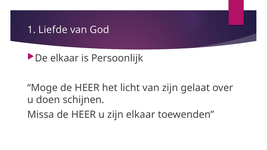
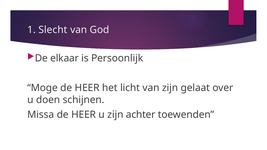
Liefde: Liefde -> Slecht
zijn elkaar: elkaar -> achter
